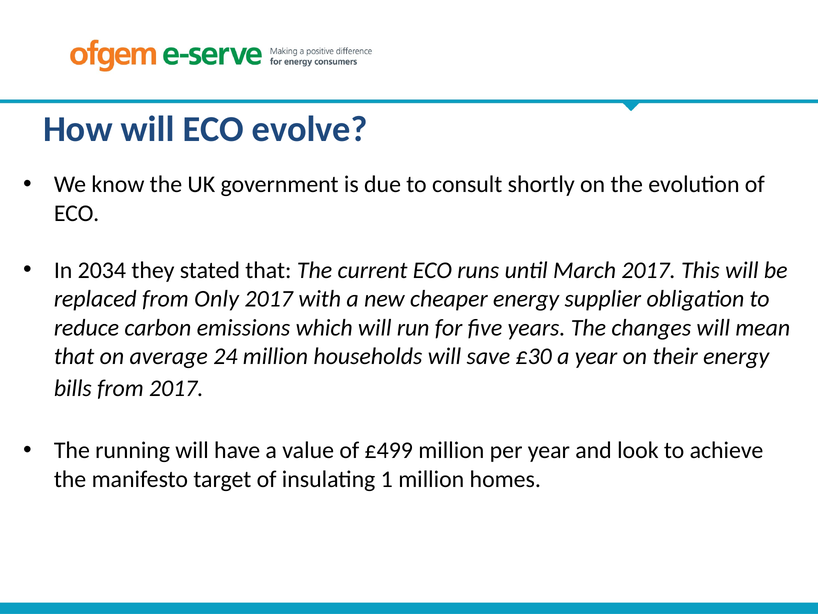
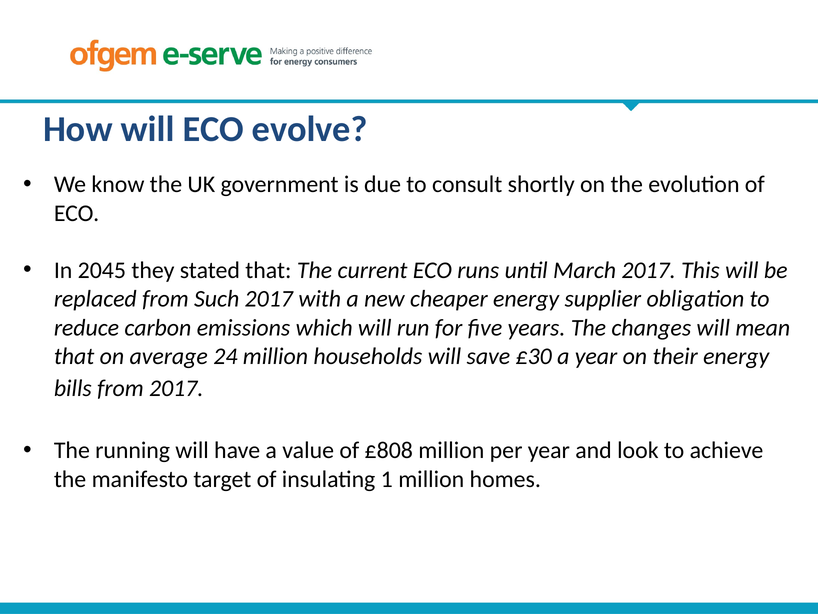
2034: 2034 -> 2045
Only: Only -> Such
£499: £499 -> £808
